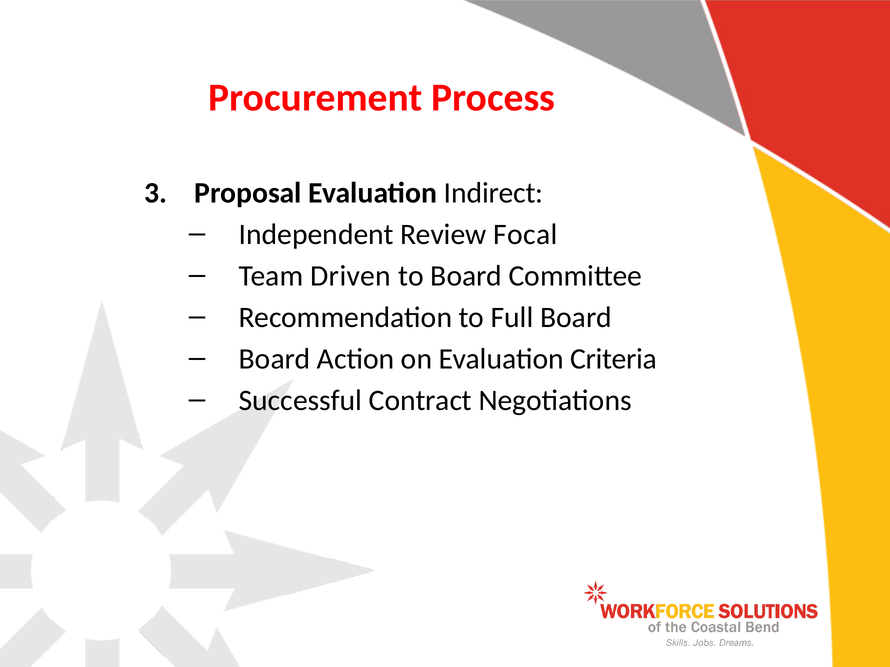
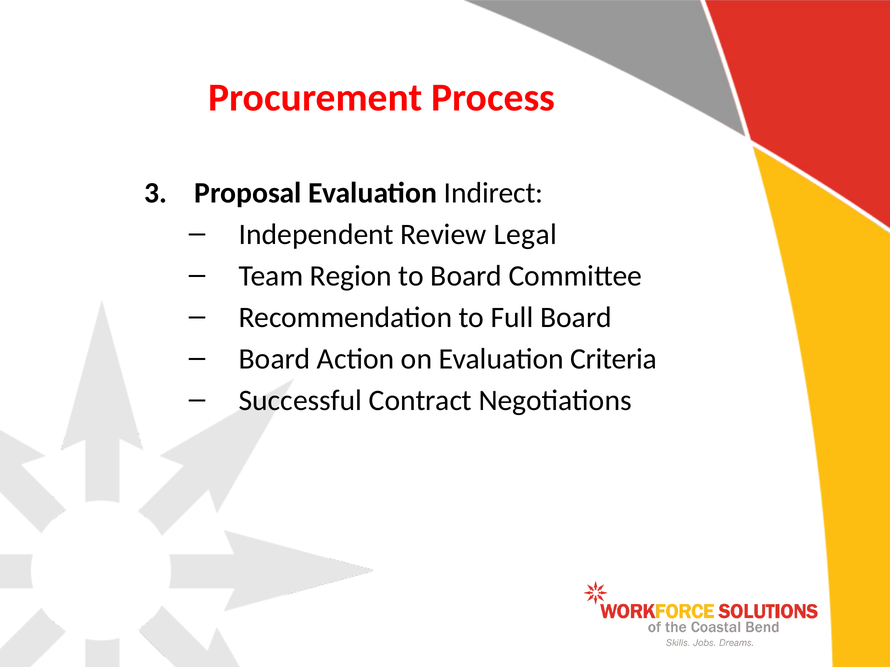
Focal: Focal -> Legal
Driven: Driven -> Region
